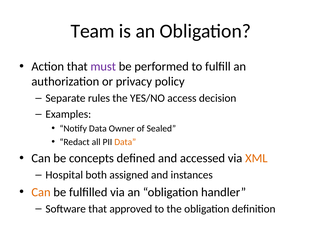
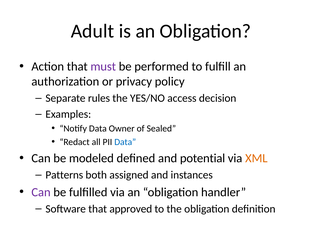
Team: Team -> Adult
Data at (125, 142) colour: orange -> blue
concepts: concepts -> modeled
accessed: accessed -> potential
Hospital: Hospital -> Patterns
Can at (41, 192) colour: orange -> purple
